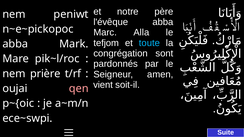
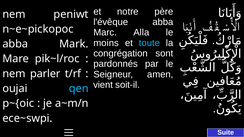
tefjom: tefjom -> moins
prière: prière -> parler
qen colour: pink -> light blue
